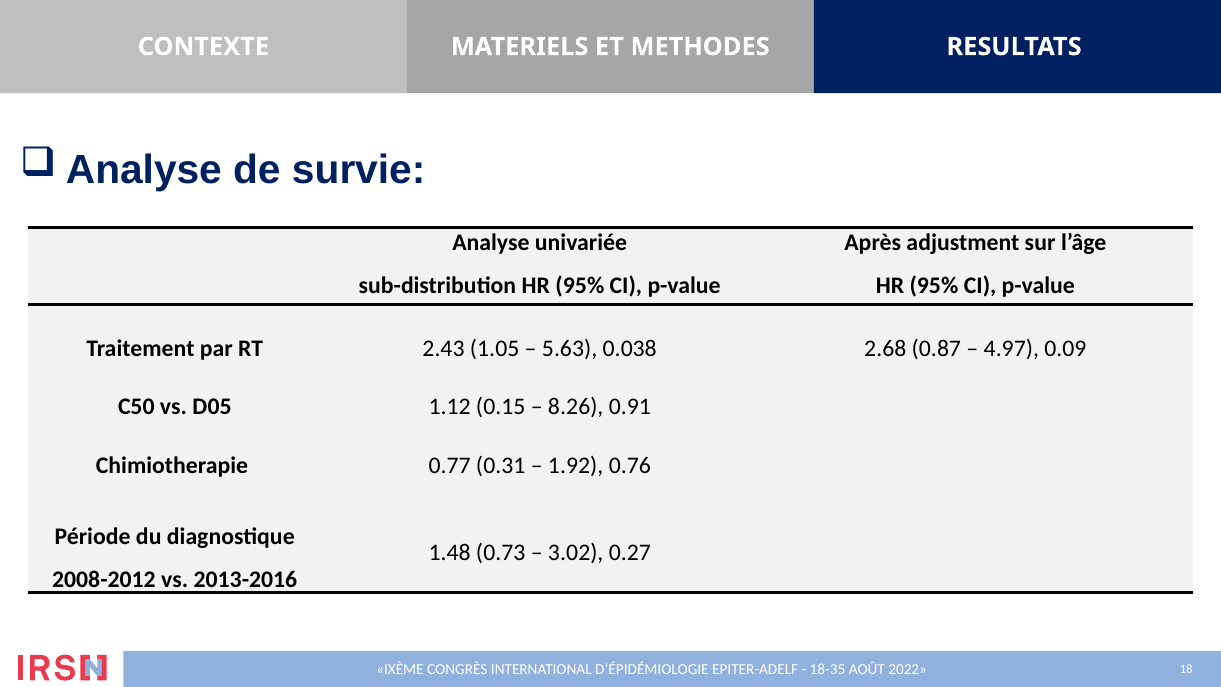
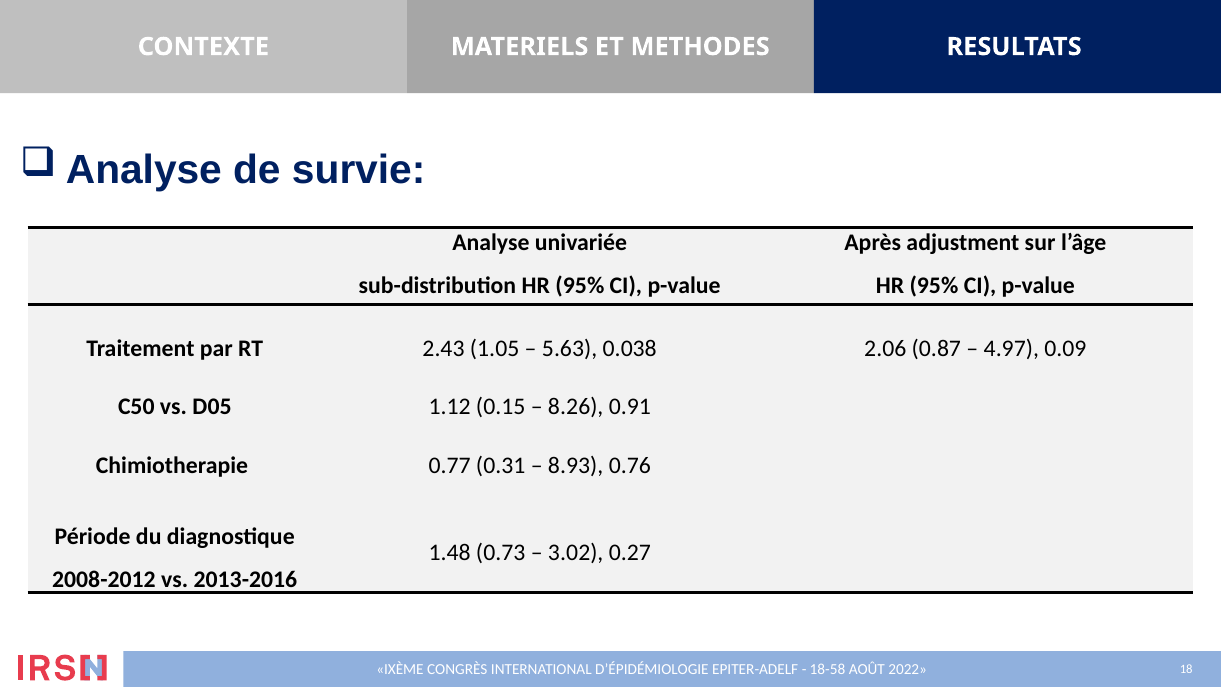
2.68: 2.68 -> 2.06
1.92: 1.92 -> 8.93
18-35: 18-35 -> 18-58
